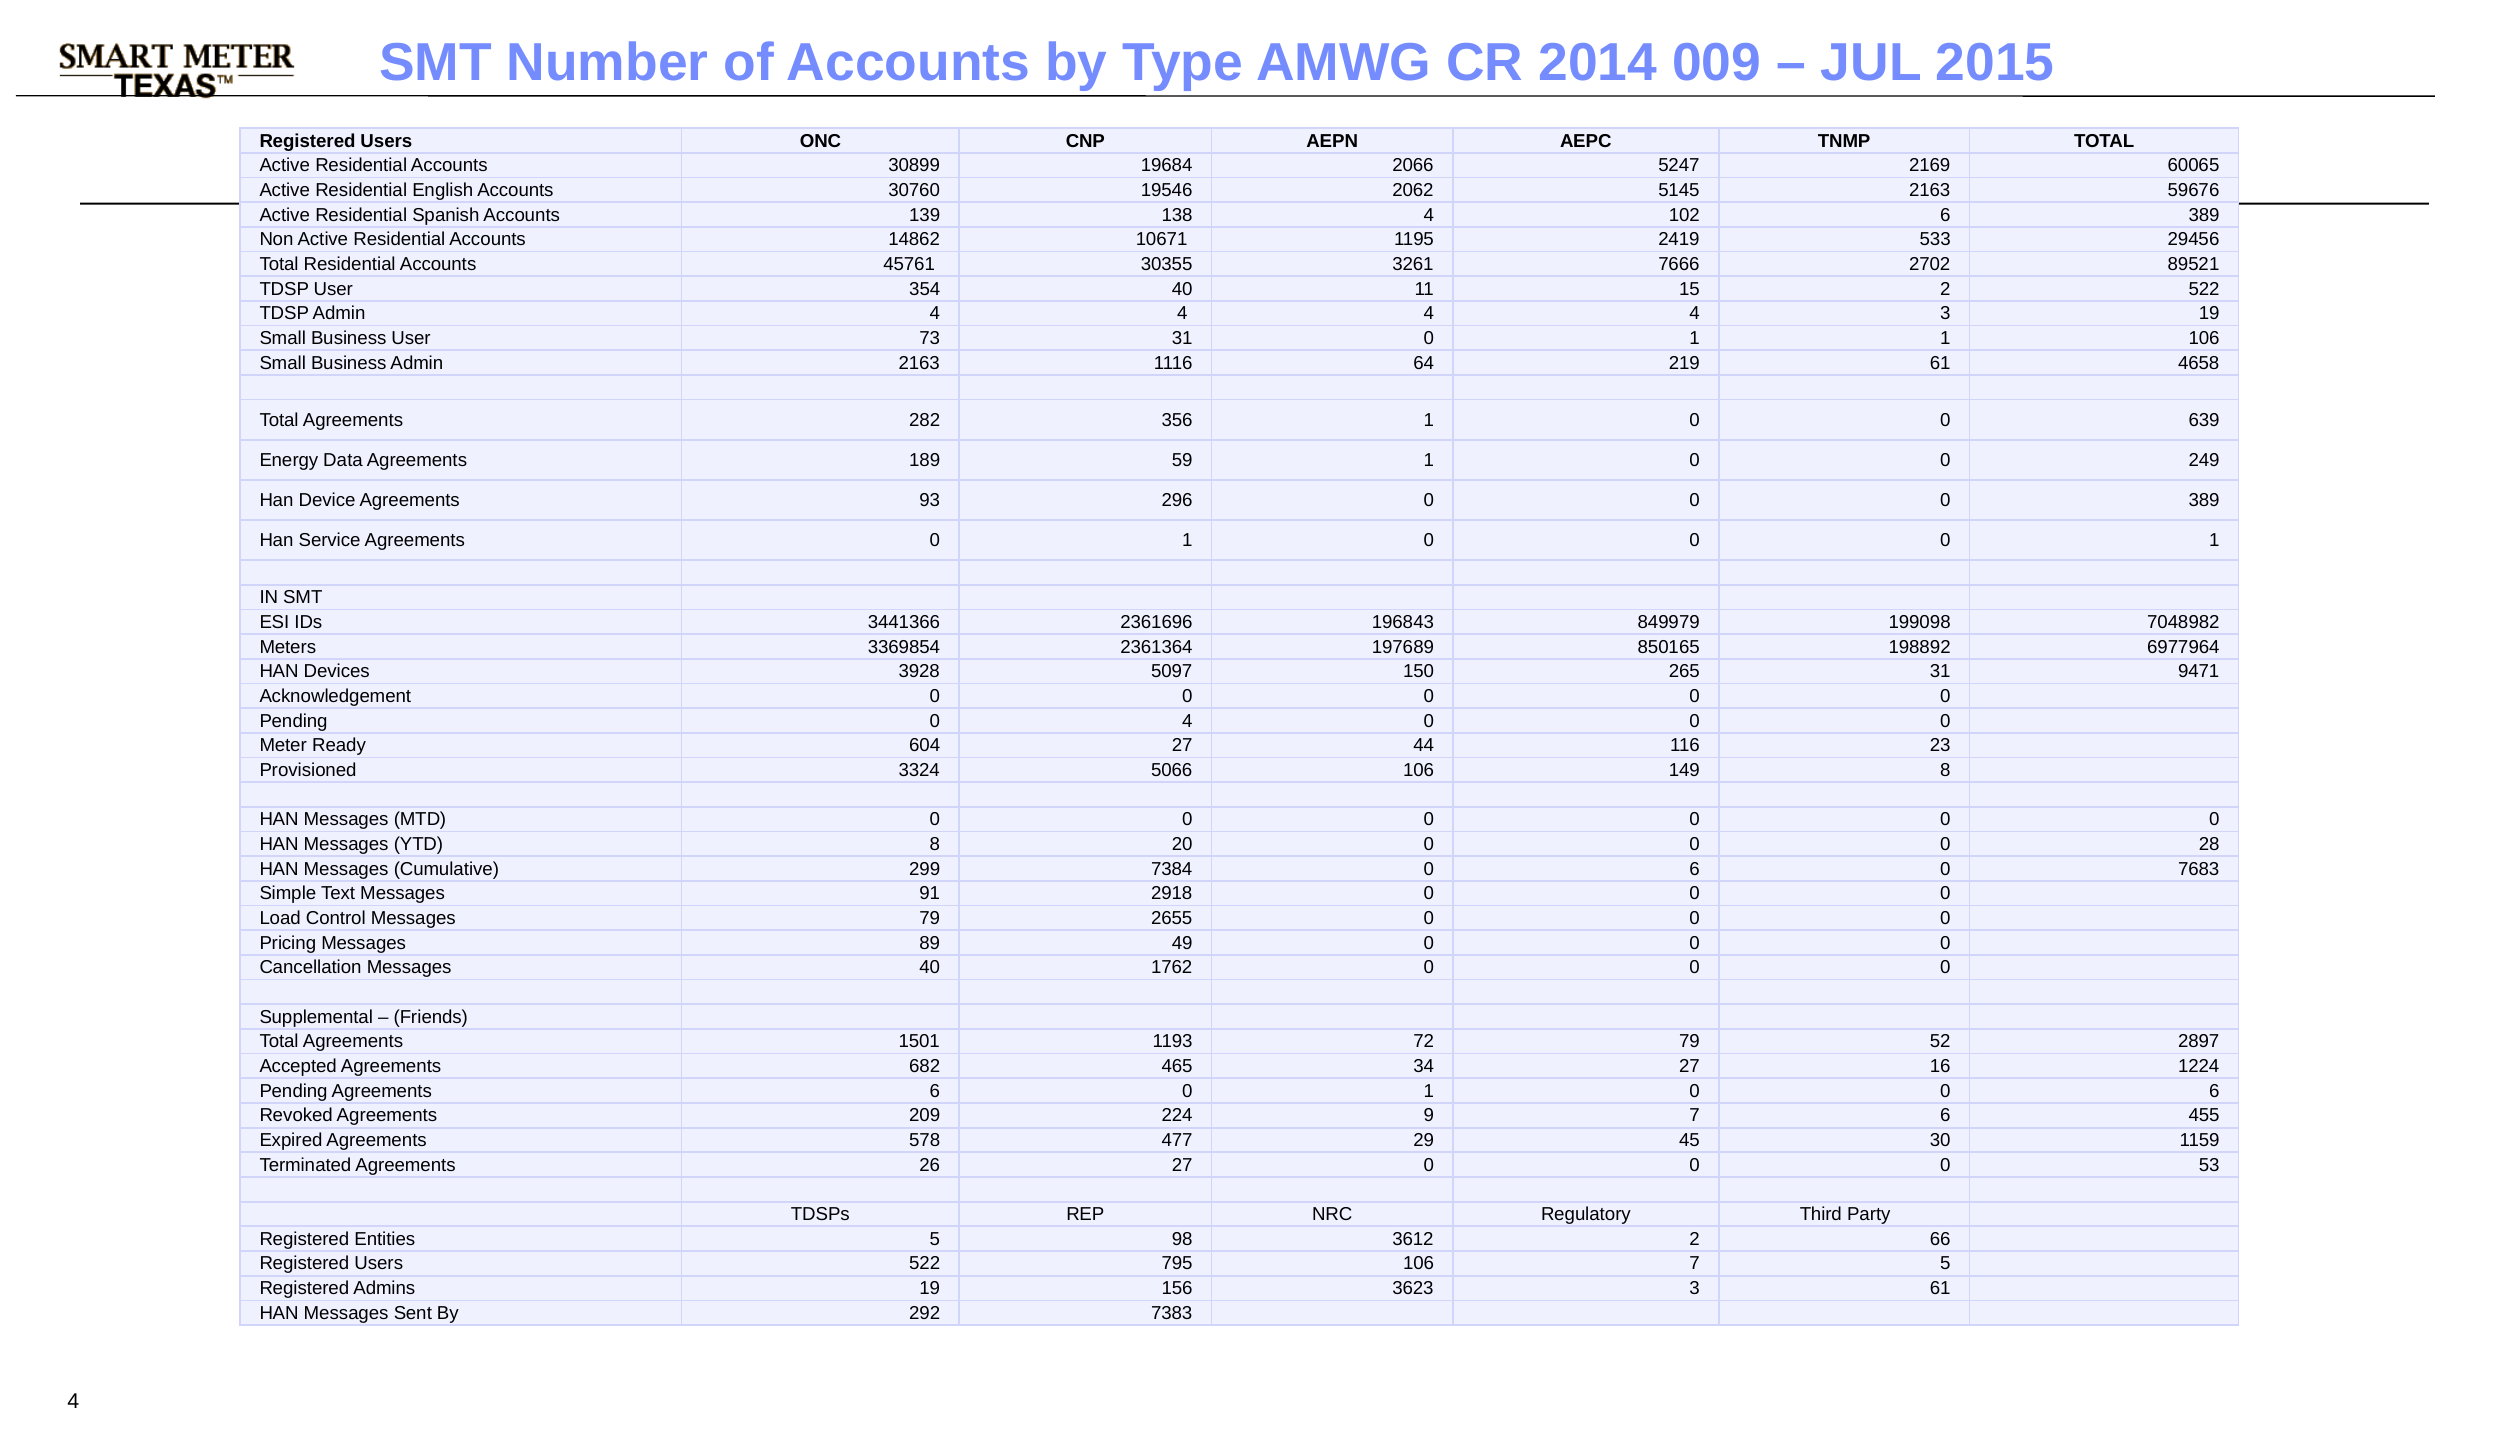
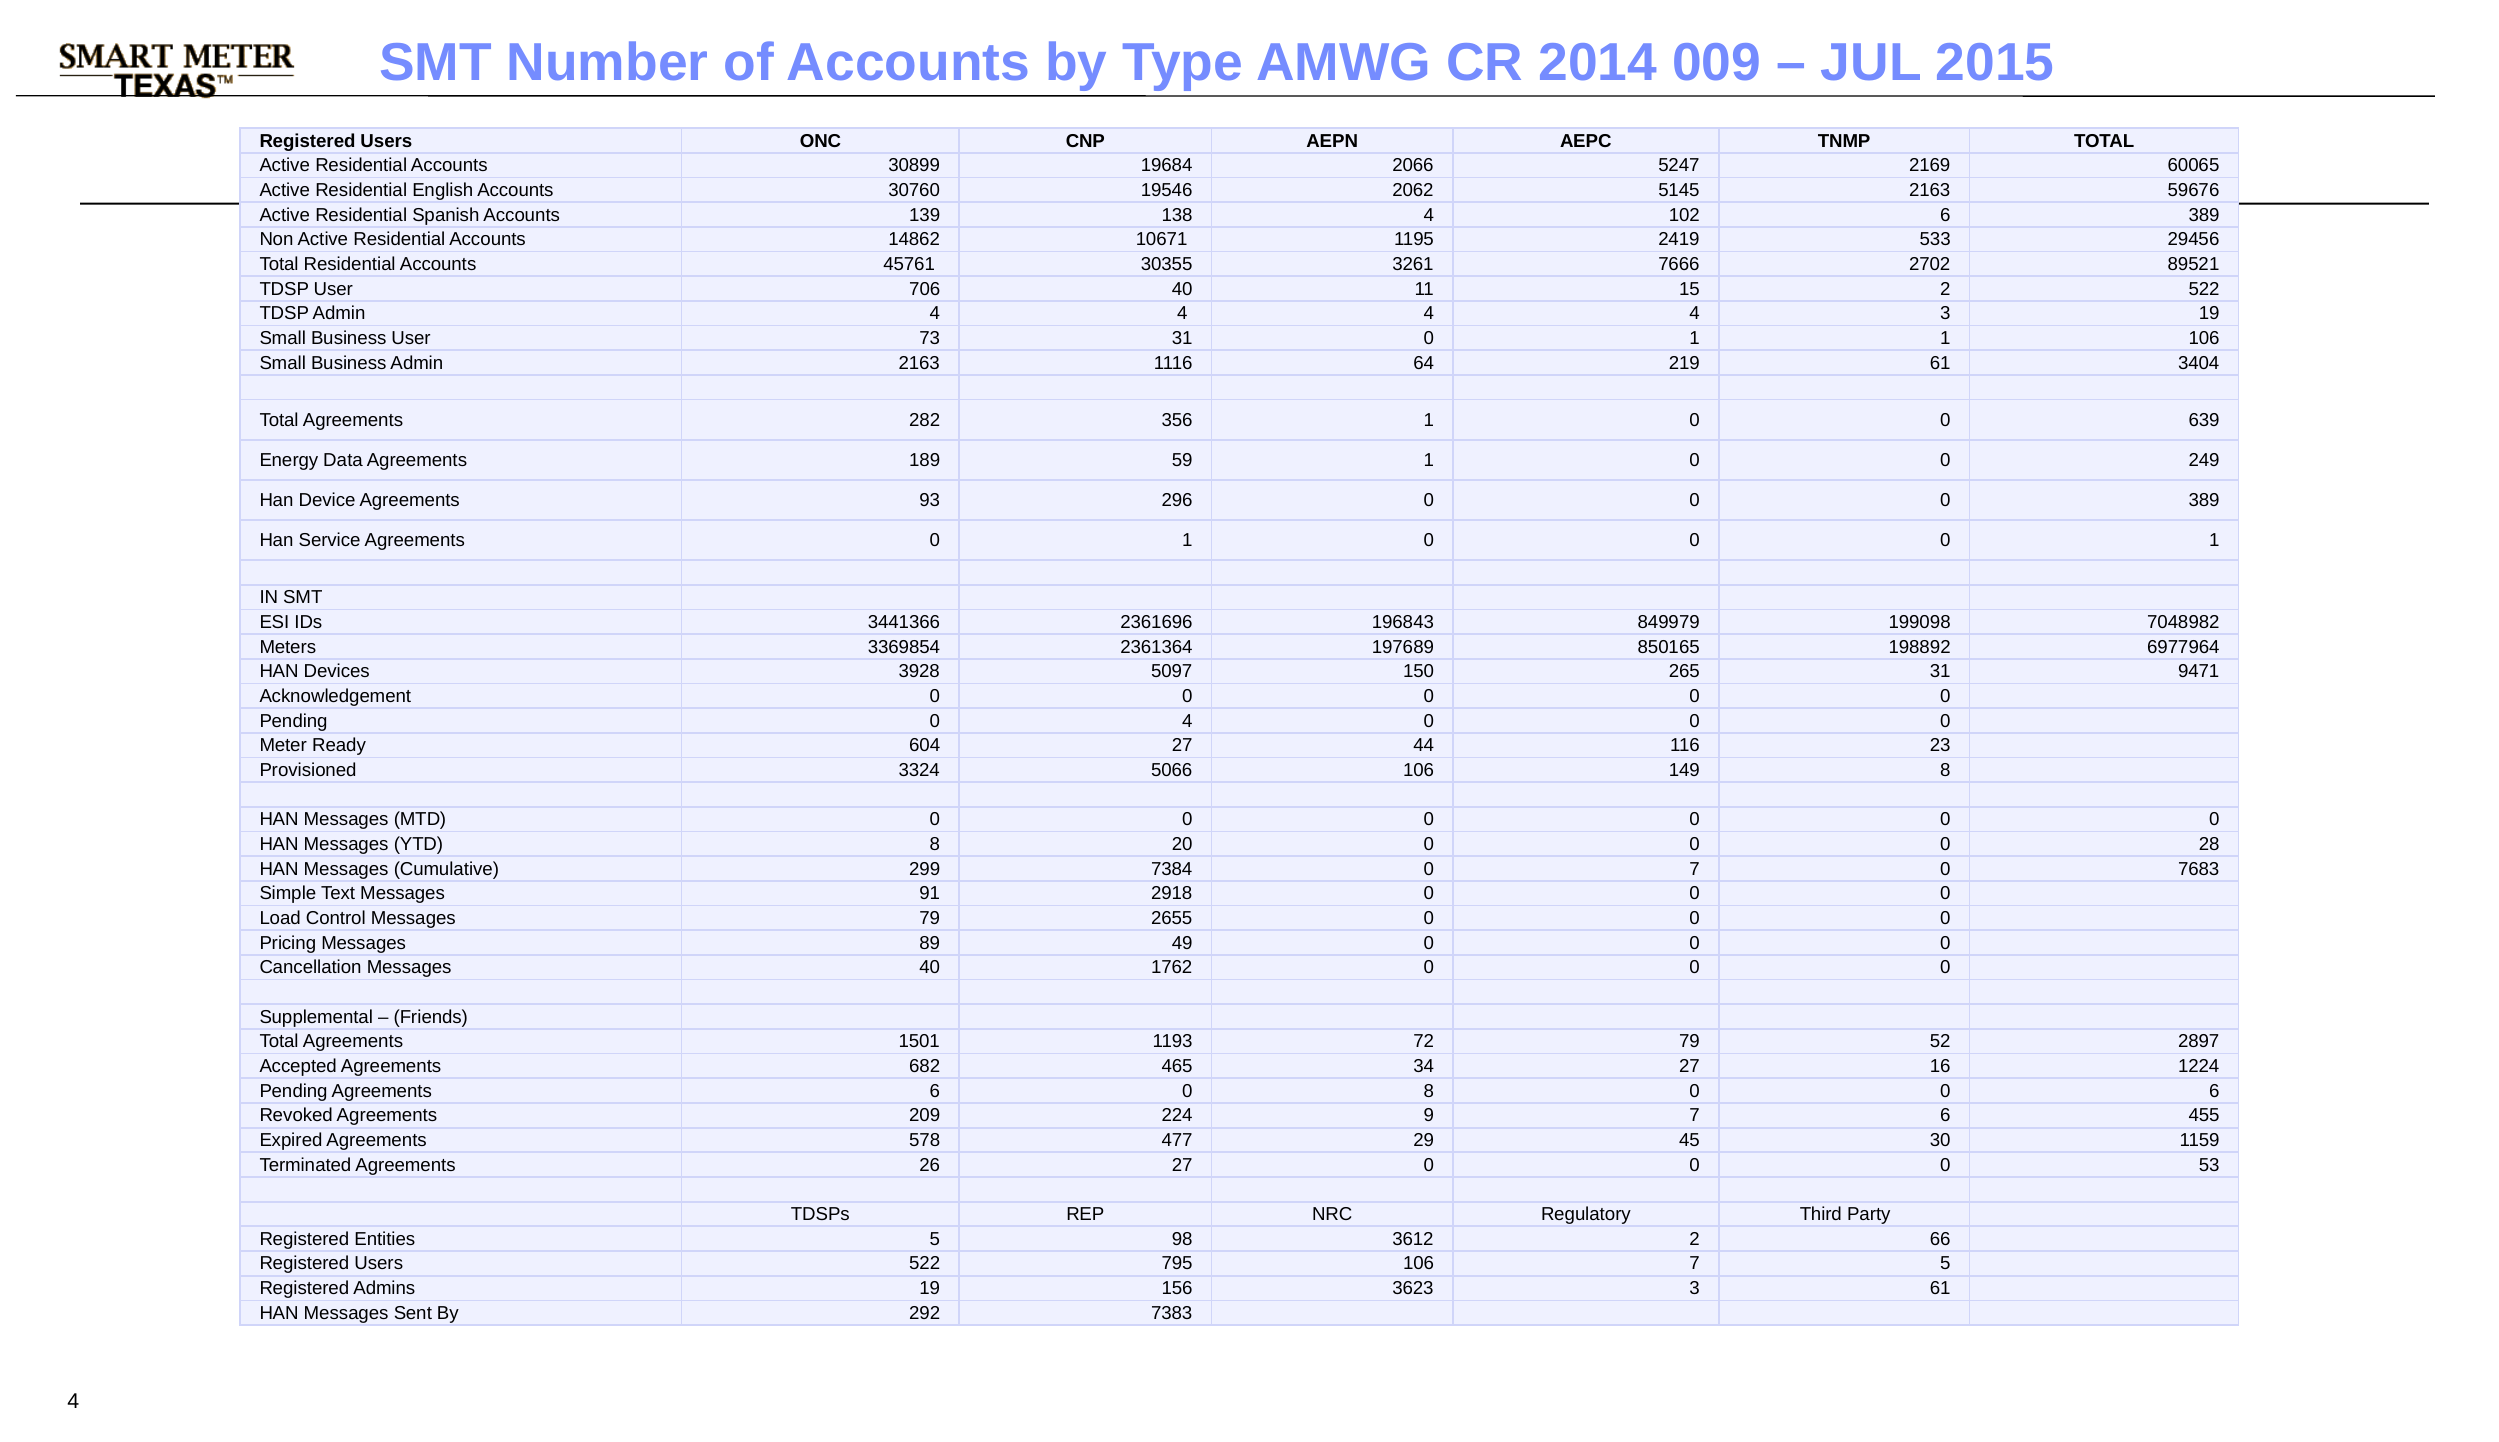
354: 354 -> 706
4658: 4658 -> 3404
7384 0 6: 6 -> 7
6 0 1: 1 -> 8
